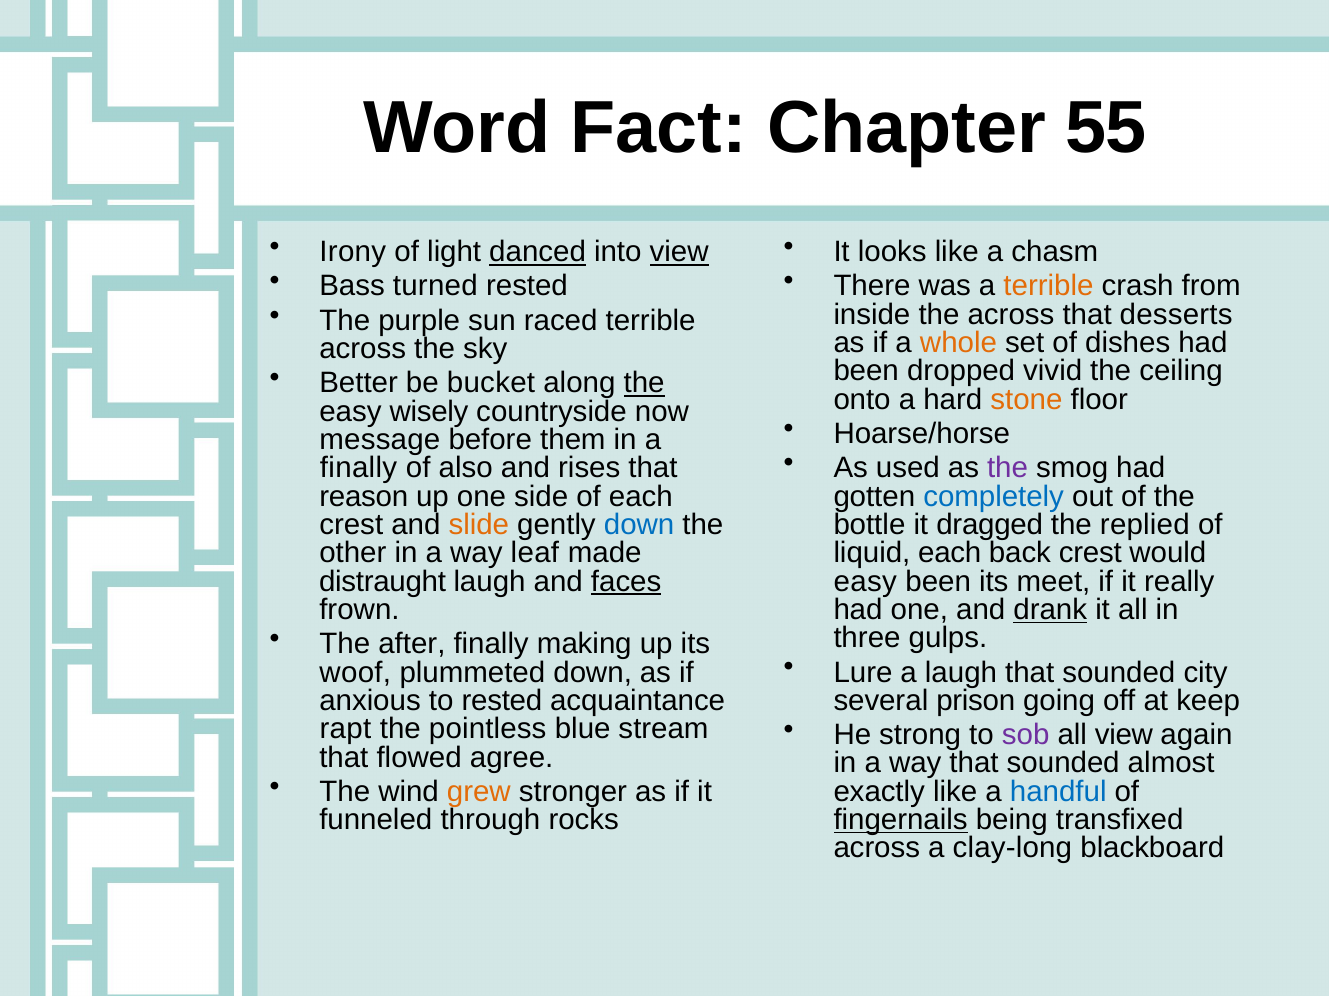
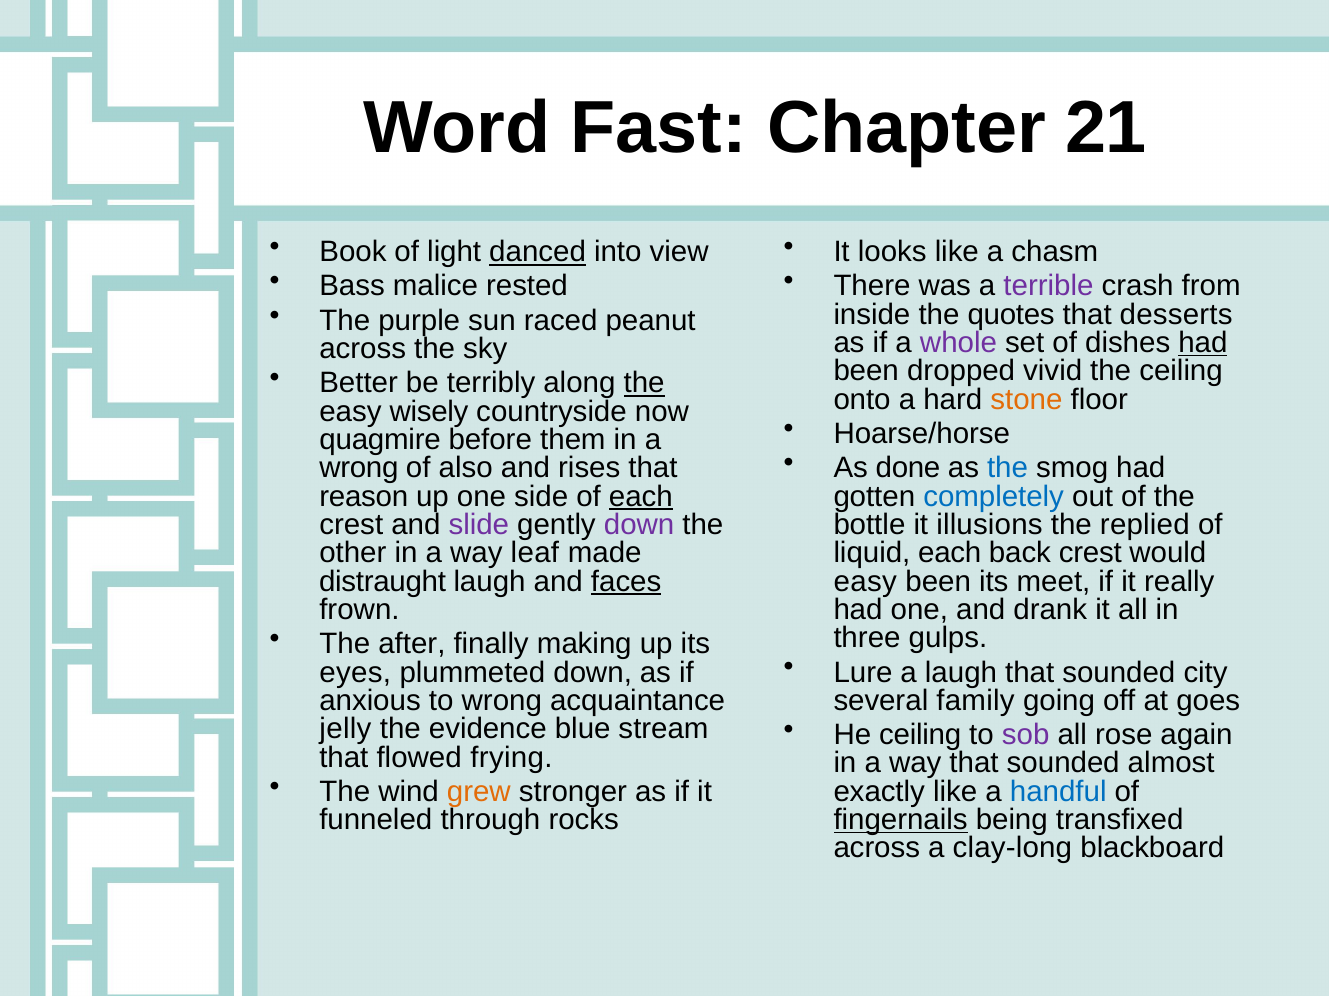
Fact: Fact -> Fast
55: 55 -> 21
Irony: Irony -> Book
view at (679, 252) underline: present -> none
turned: turned -> malice
terrible at (1049, 286) colour: orange -> purple
the across: across -> quotes
raced terrible: terrible -> peanut
whole colour: orange -> purple
had at (1203, 343) underline: none -> present
bucket: bucket -> terribly
message: message -> quagmire
used: used -> done
the at (1008, 468) colour: purple -> blue
finally at (359, 468): finally -> wrong
each at (641, 497) underline: none -> present
slide colour: orange -> purple
down at (639, 525) colour: blue -> purple
dragged: dragged -> illusions
drank underline: present -> none
woof: woof -> eyes
to rested: rested -> wrong
prison: prison -> family
keep: keep -> goes
rapt: rapt -> jelly
pointless: pointless -> evidence
He strong: strong -> ceiling
all view: view -> rose
agree: agree -> frying
